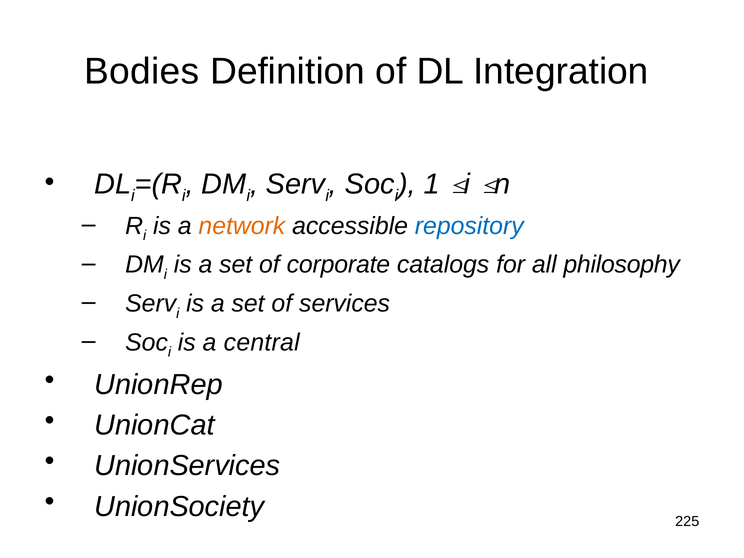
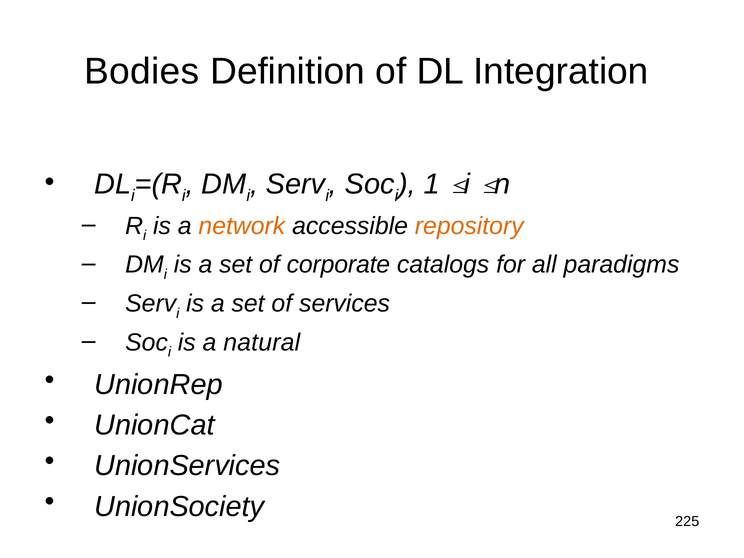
repository colour: blue -> orange
philosophy: philosophy -> paradigms
central: central -> natural
